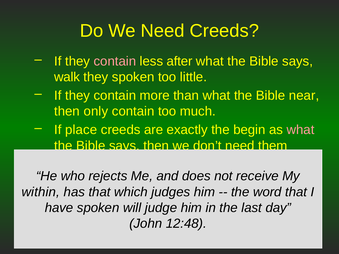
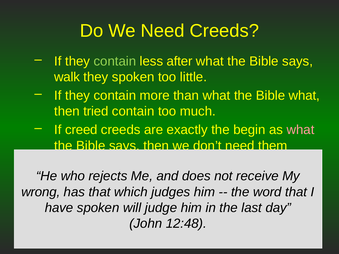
contain at (115, 61) colour: pink -> light green
Bible near: near -> what
only: only -> tried
place: place -> creed
within: within -> wrong
